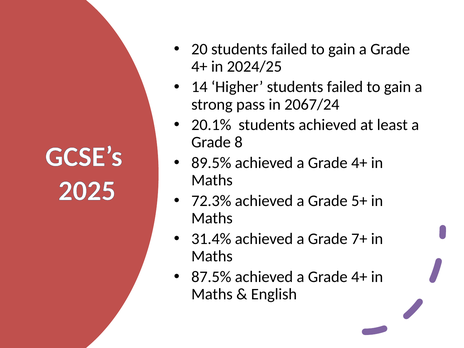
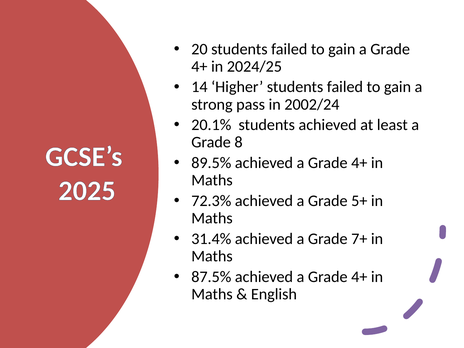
2067/24: 2067/24 -> 2002/24
